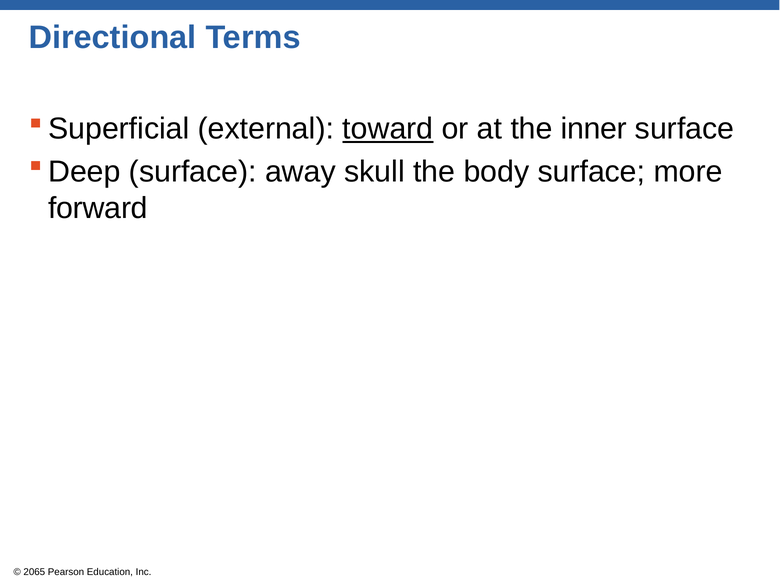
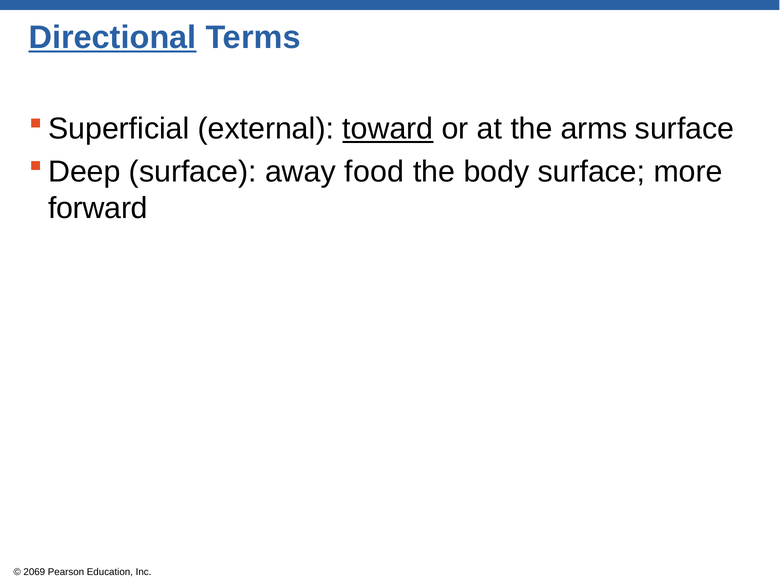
Directional underline: none -> present
inner: inner -> arms
skull: skull -> food
2065: 2065 -> 2069
